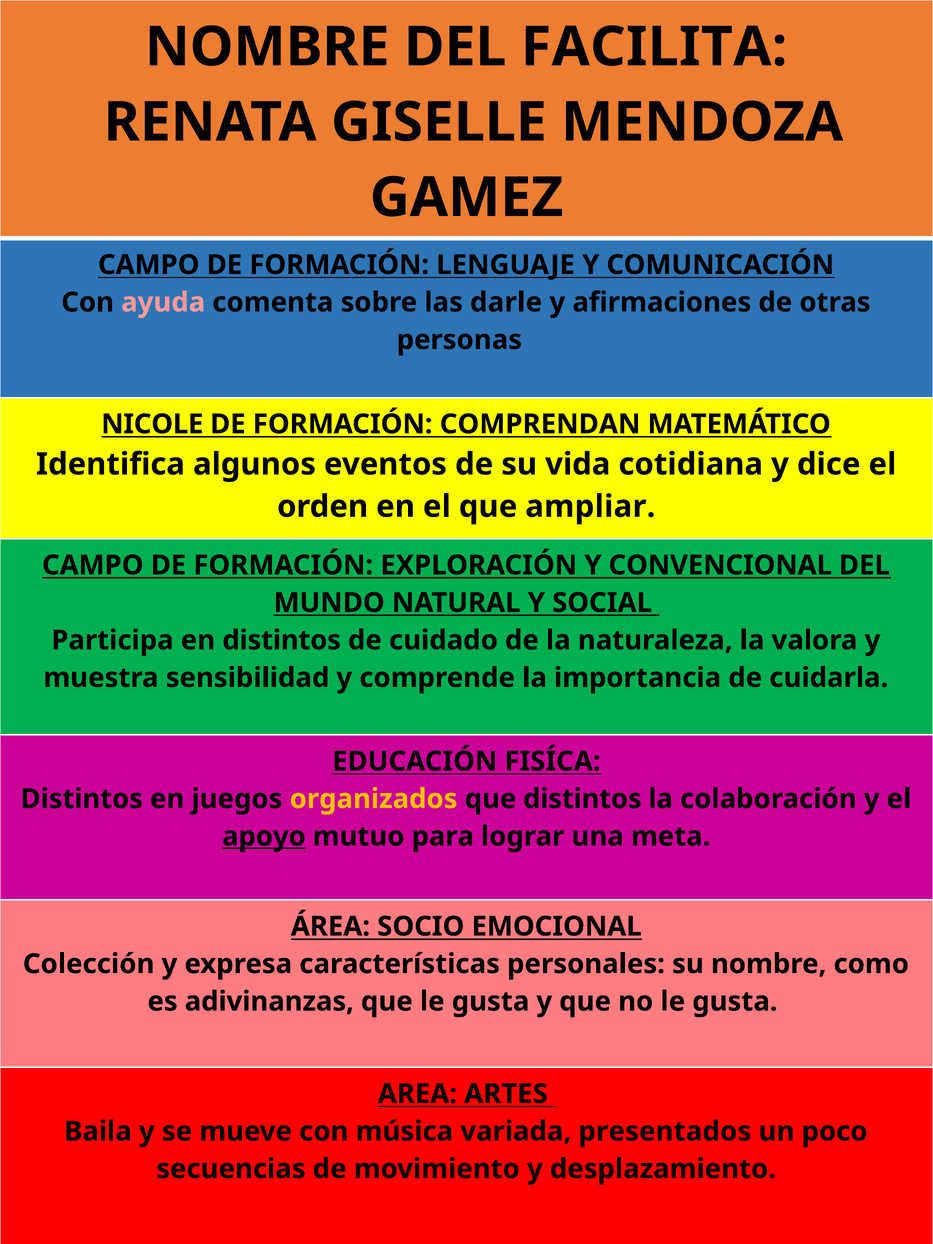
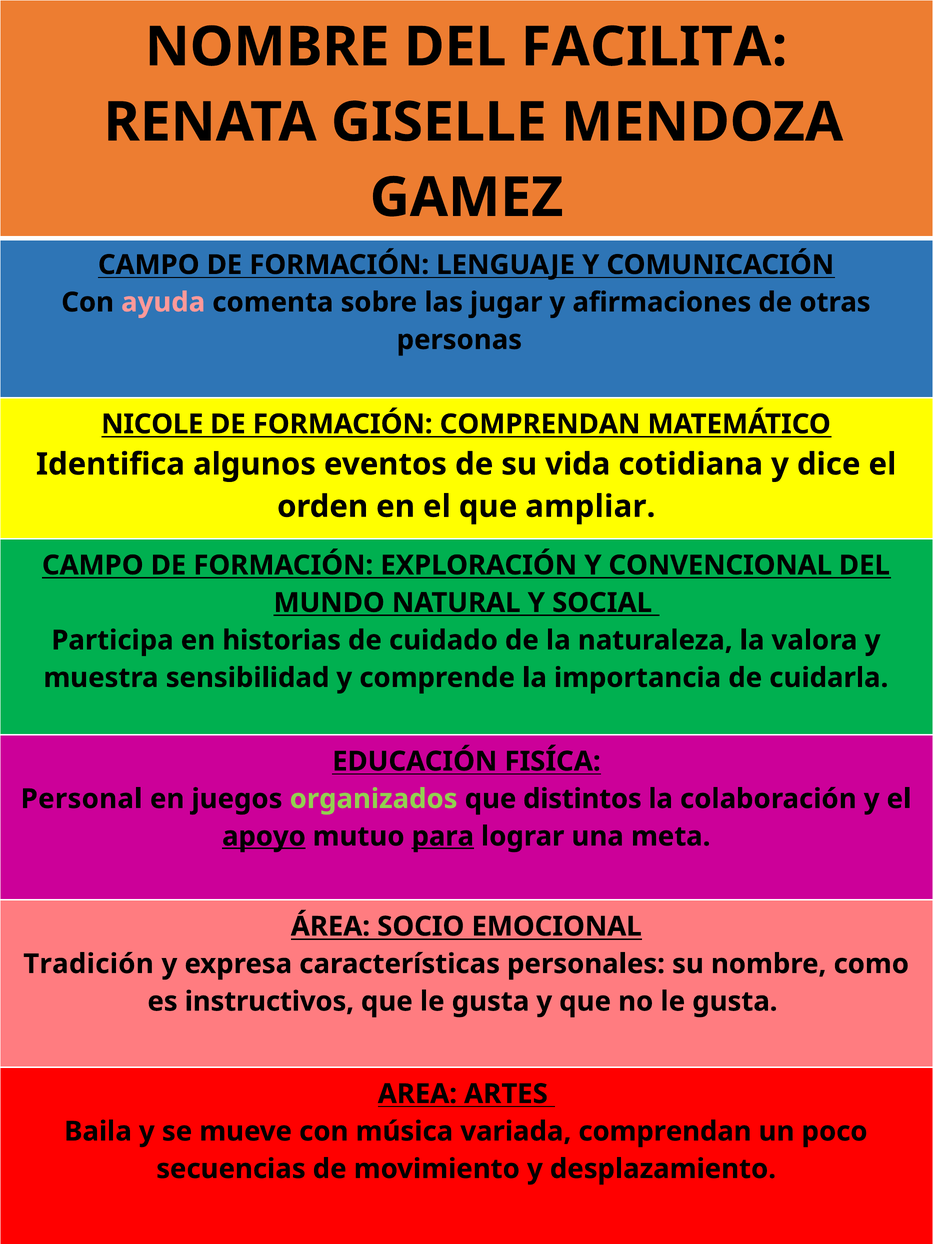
darle: darle -> jugar
en distintos: distintos -> historias
Distintos at (82, 799): Distintos -> Personal
organizados colour: yellow -> light green
para underline: none -> present
Colección: Colección -> Tradición
adivinanzas: adivinanzas -> instructivos
variada presentados: presentados -> comprendan
